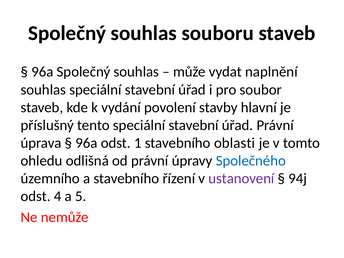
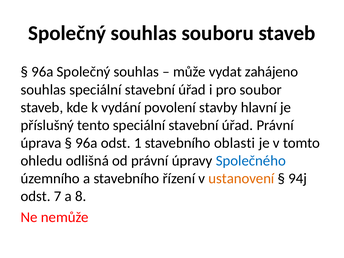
naplnění: naplnění -> zahájeno
ustanovení colour: purple -> orange
4: 4 -> 7
5: 5 -> 8
